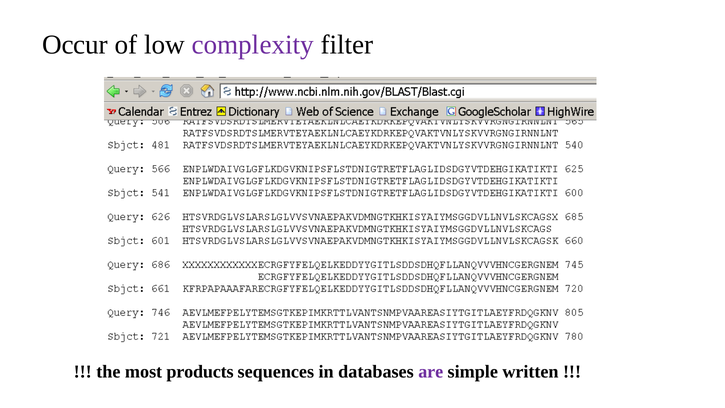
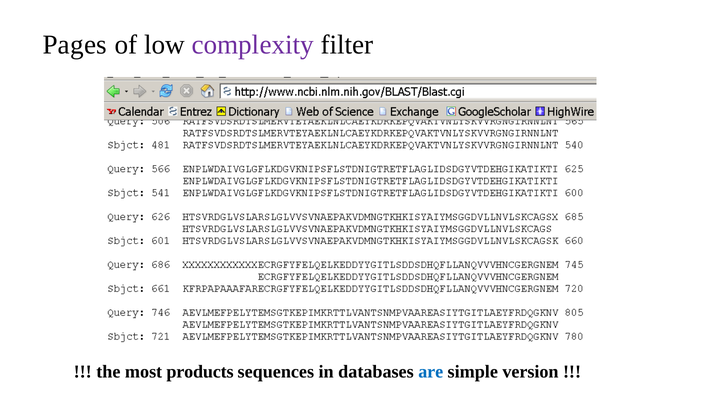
Occur: Occur -> Pages
are colour: purple -> blue
written: written -> version
